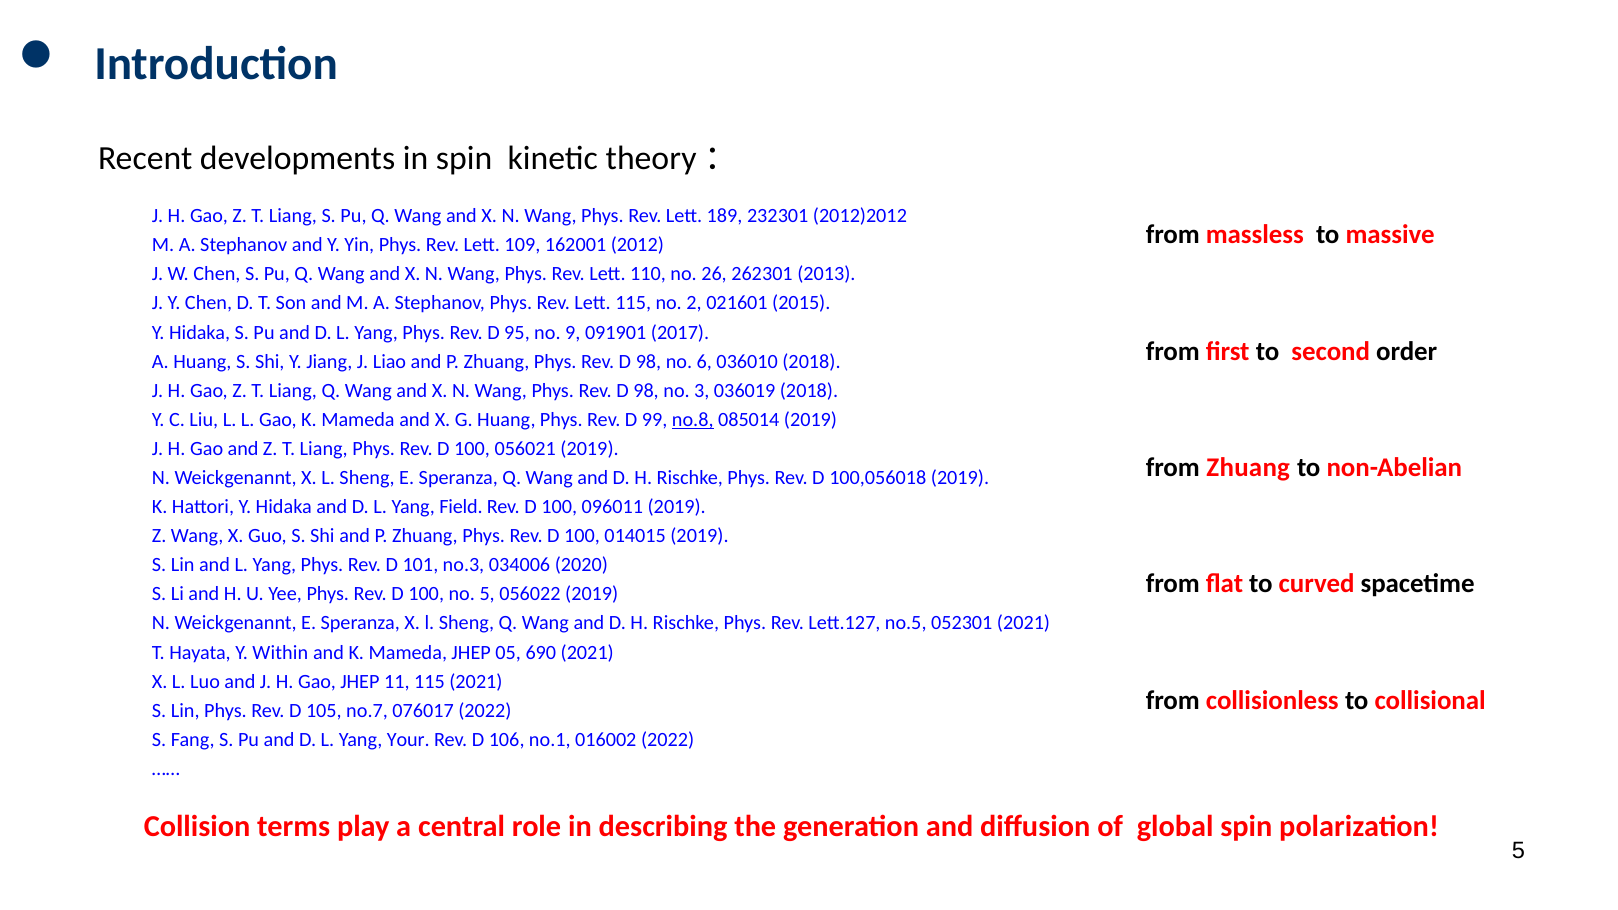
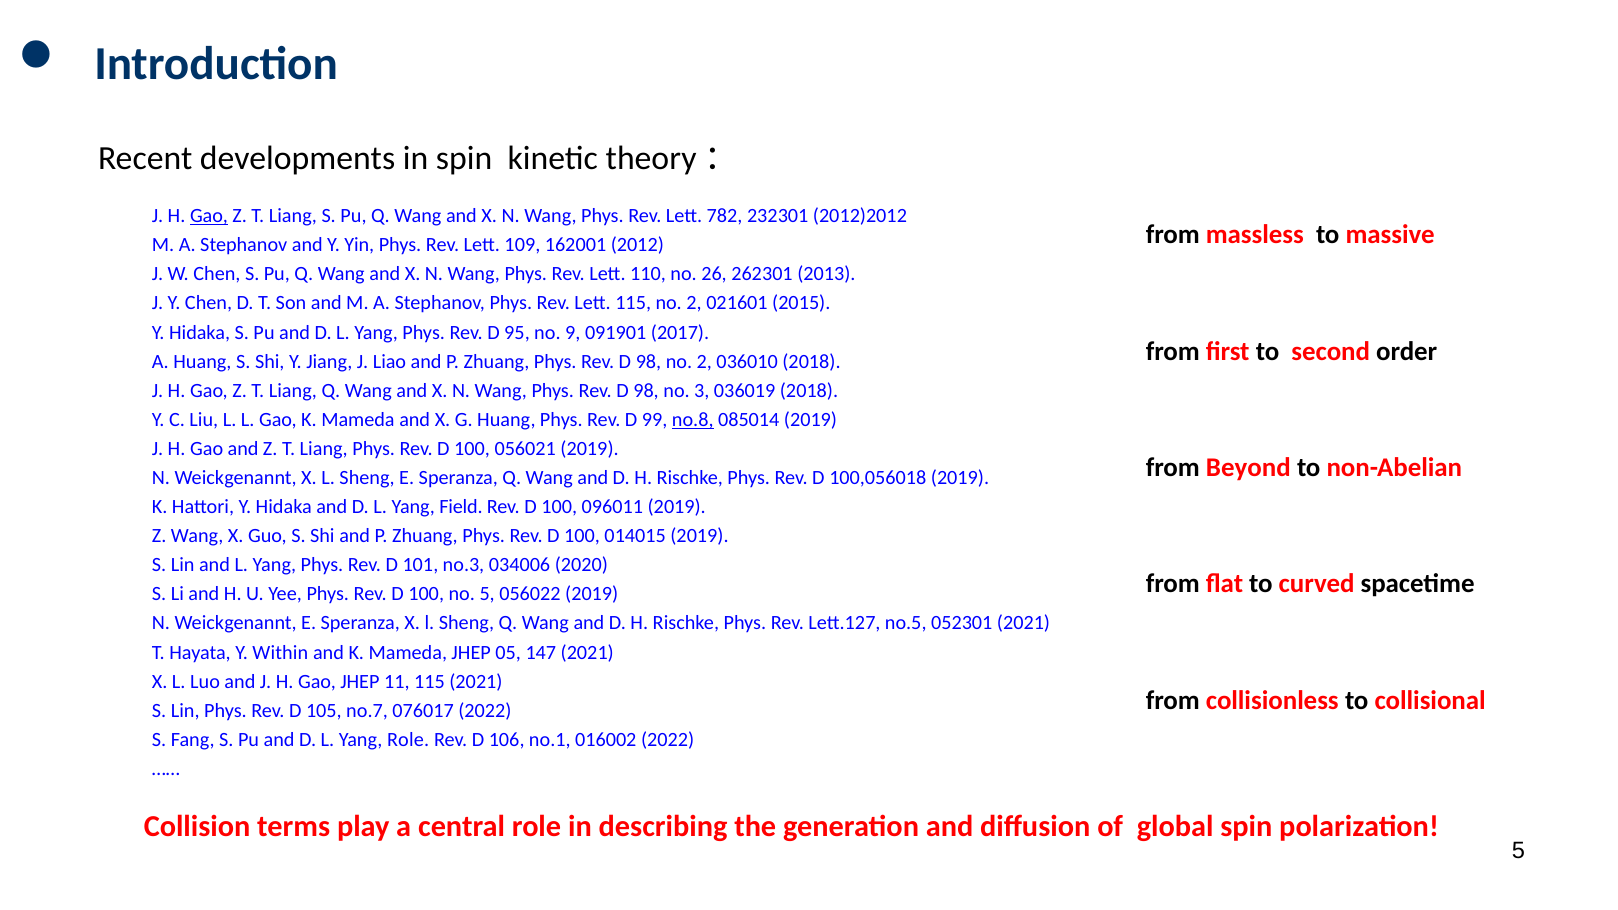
Gao at (209, 216) underline: none -> present
189: 189 -> 782
98 no 6: 6 -> 2
from Zhuang: Zhuang -> Beyond
690: 690 -> 147
Yang Your: Your -> Role
